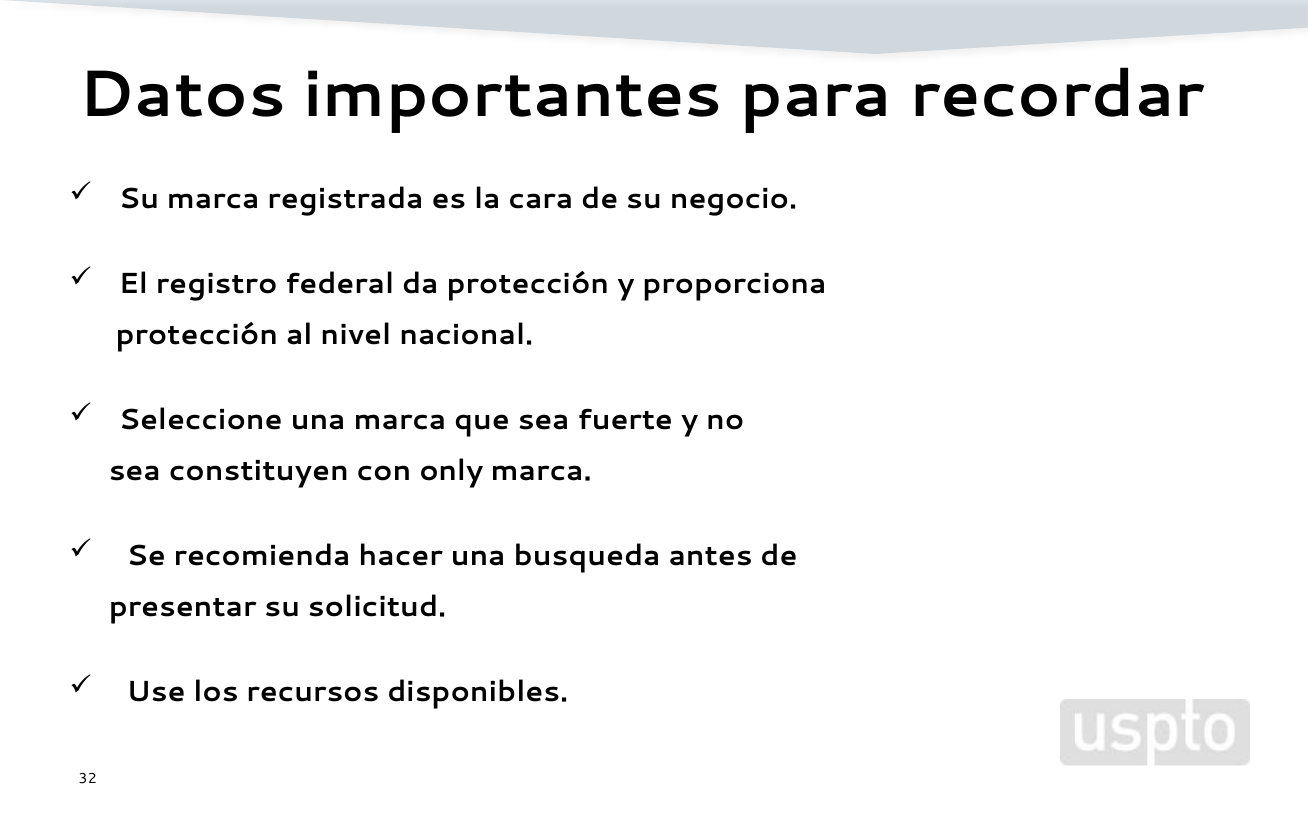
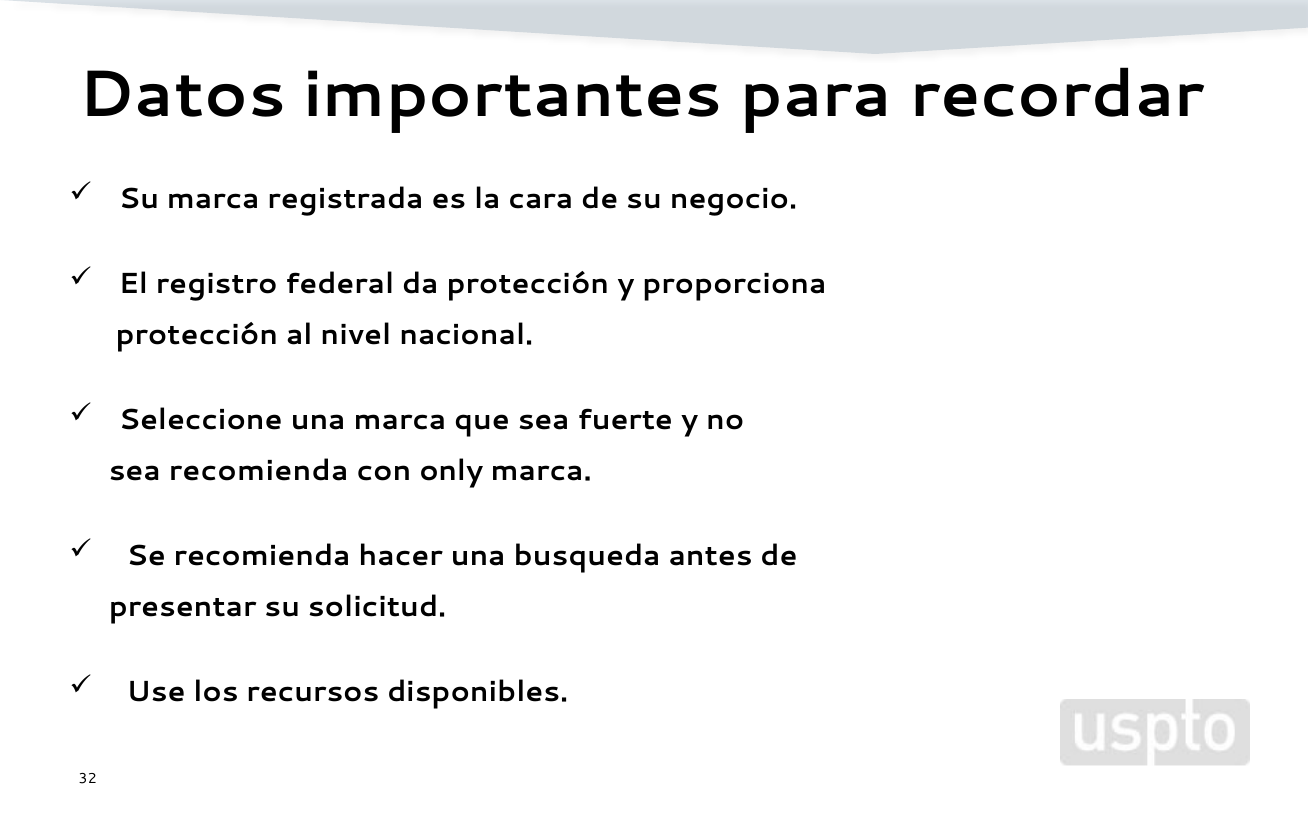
sea constituyen: constituyen -> recomienda
